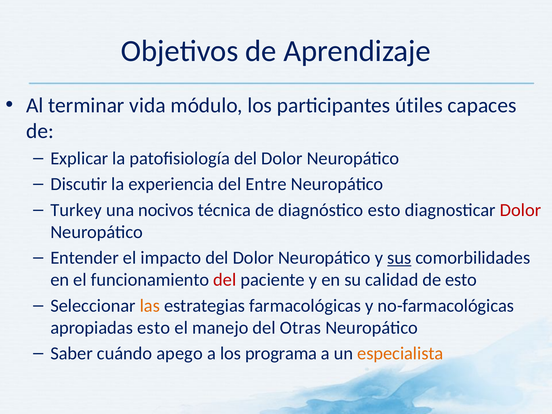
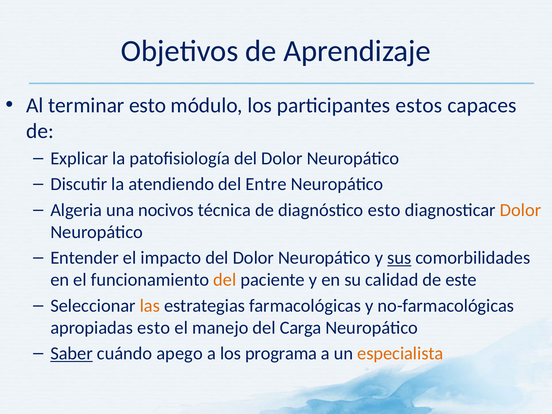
terminar vida: vida -> esto
útiles: útiles -> estos
experiencia: experiencia -> atendiendo
Turkey: Turkey -> Algeria
Dolor at (521, 210) colour: red -> orange
del at (225, 280) colour: red -> orange
de esto: esto -> este
Otras: Otras -> Carga
Saber underline: none -> present
